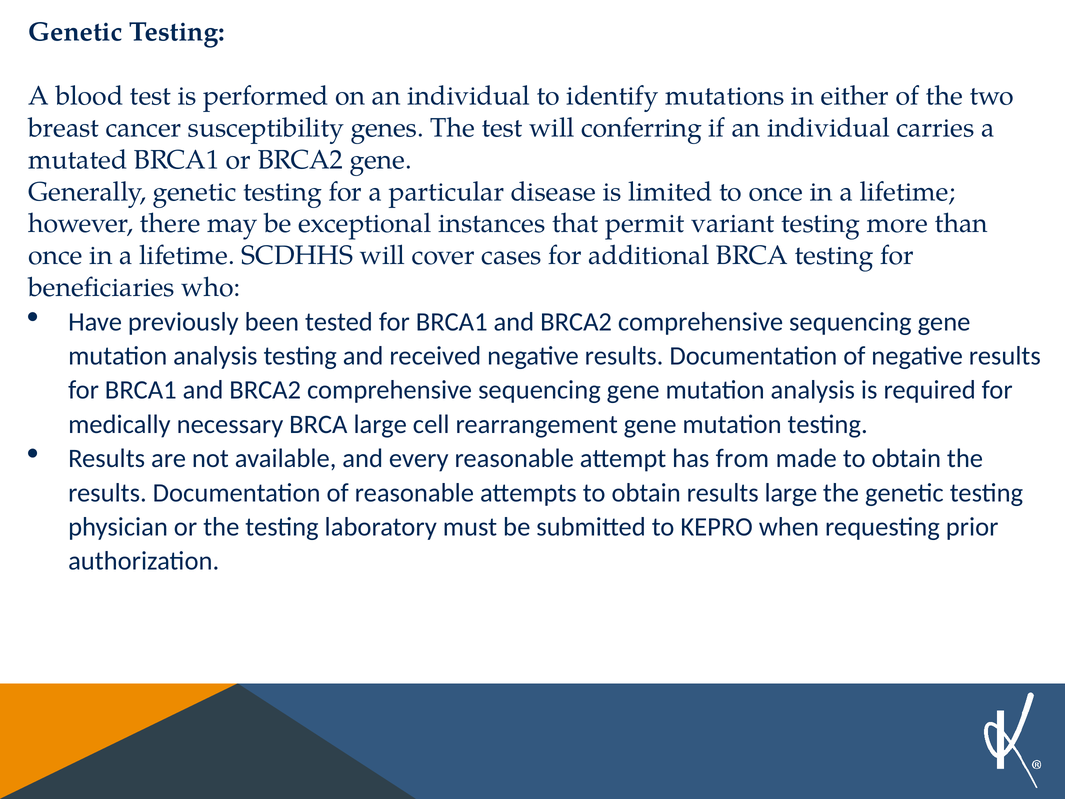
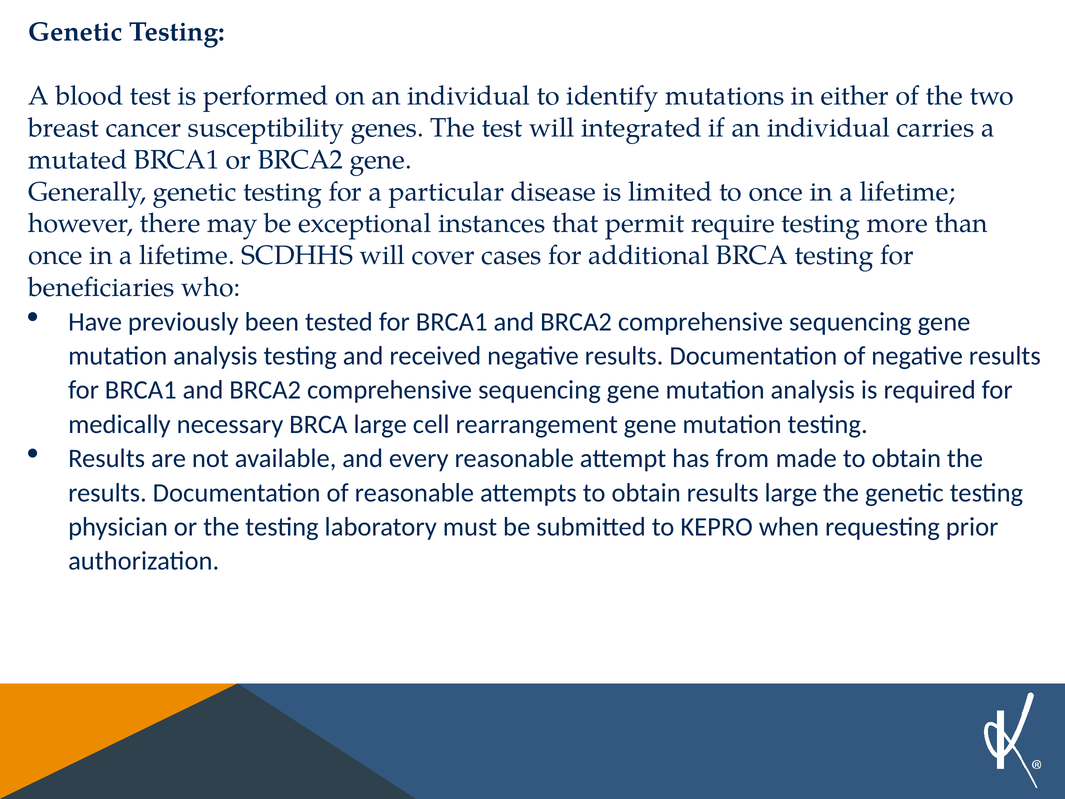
conferring: conferring -> integrated
variant: variant -> require
